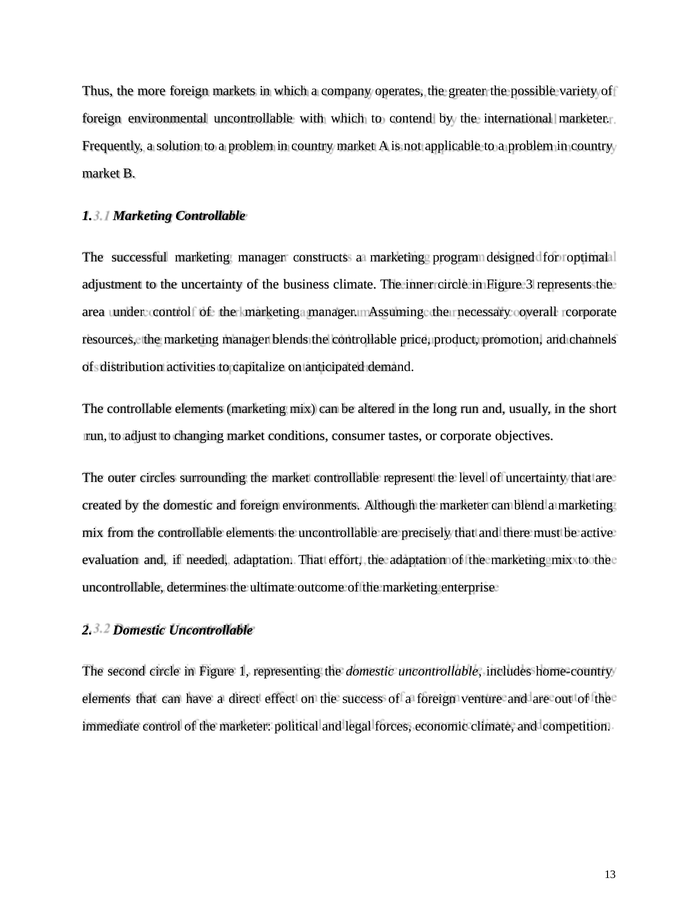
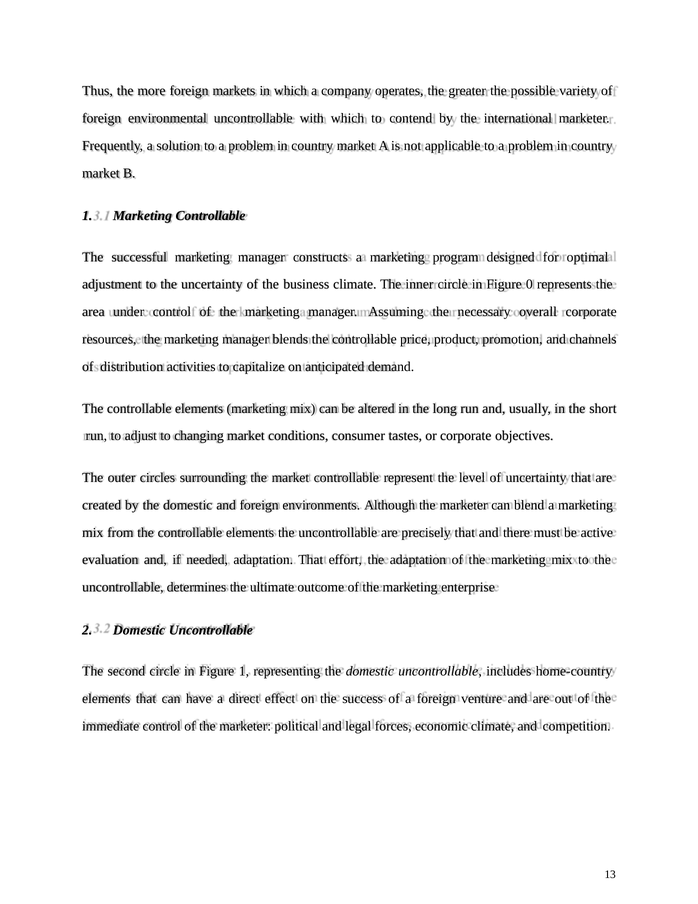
3: 3 -> 0
